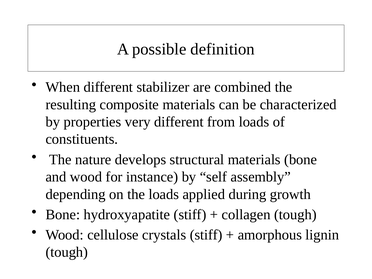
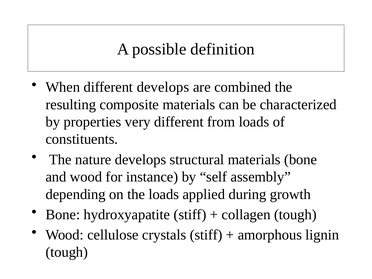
different stabilizer: stabilizer -> develops
